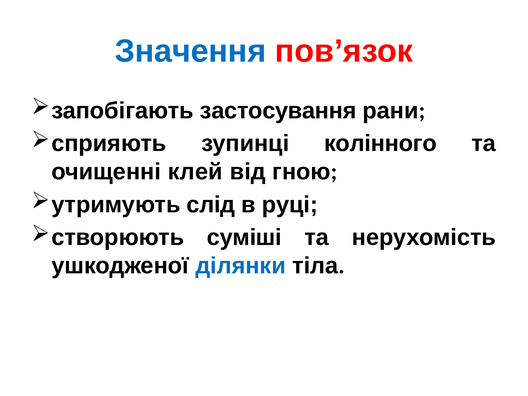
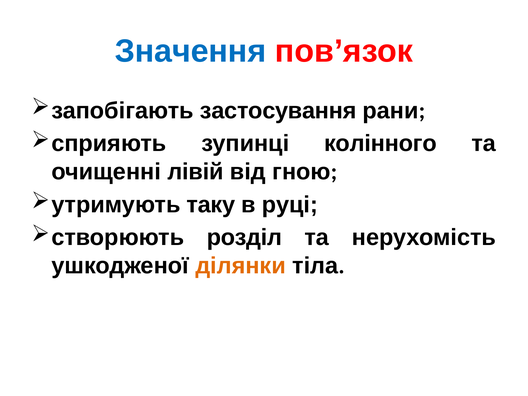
клей: клей -> лівій
слід: слід -> таку
суміші: суміші -> розділ
ділянки colour: blue -> orange
